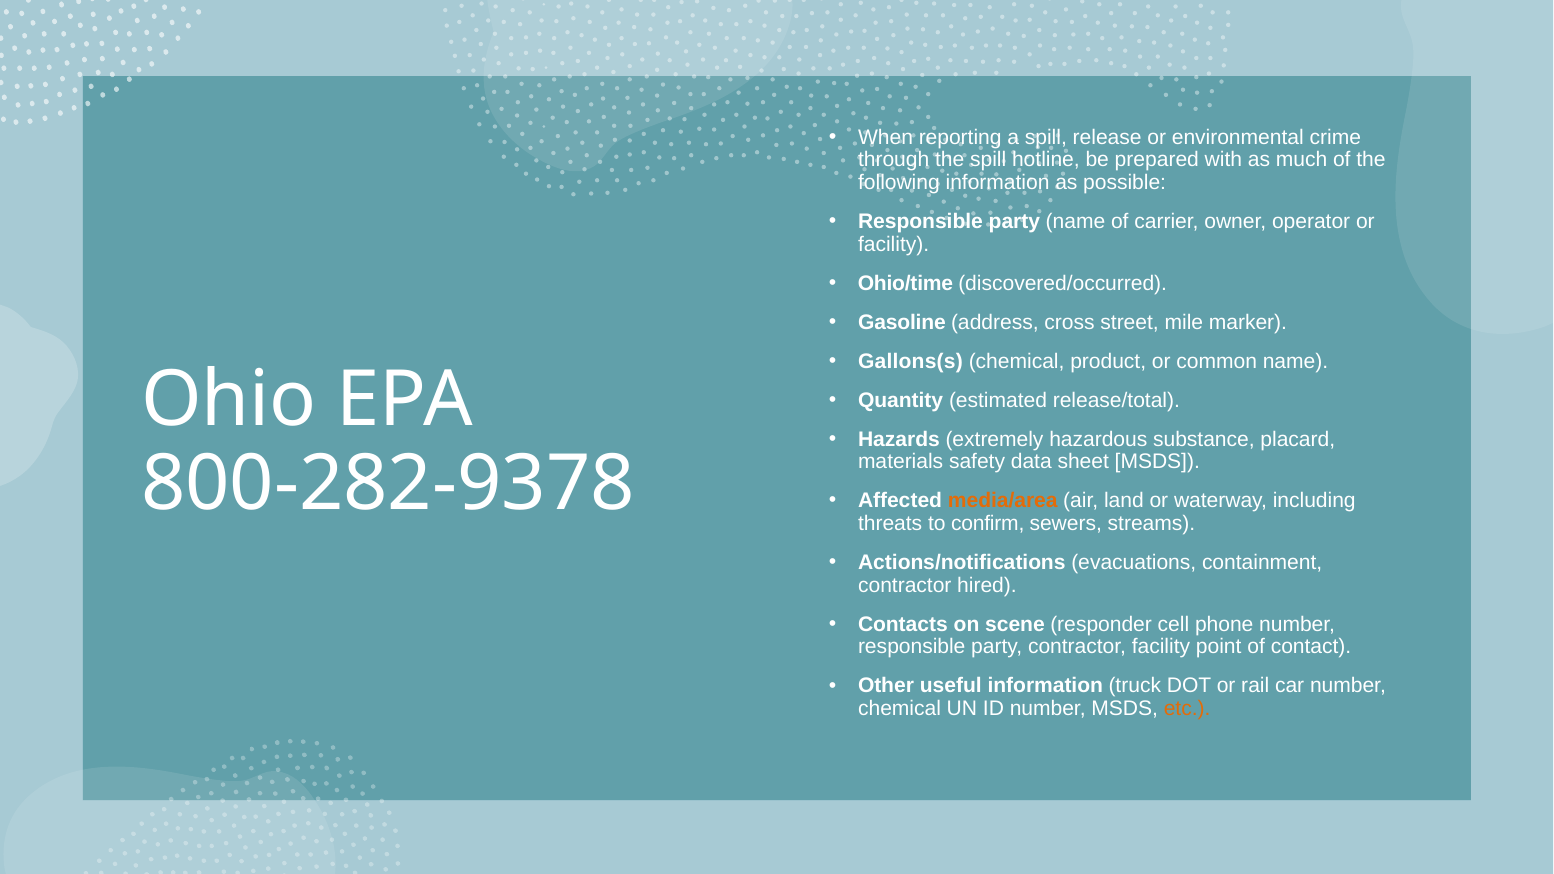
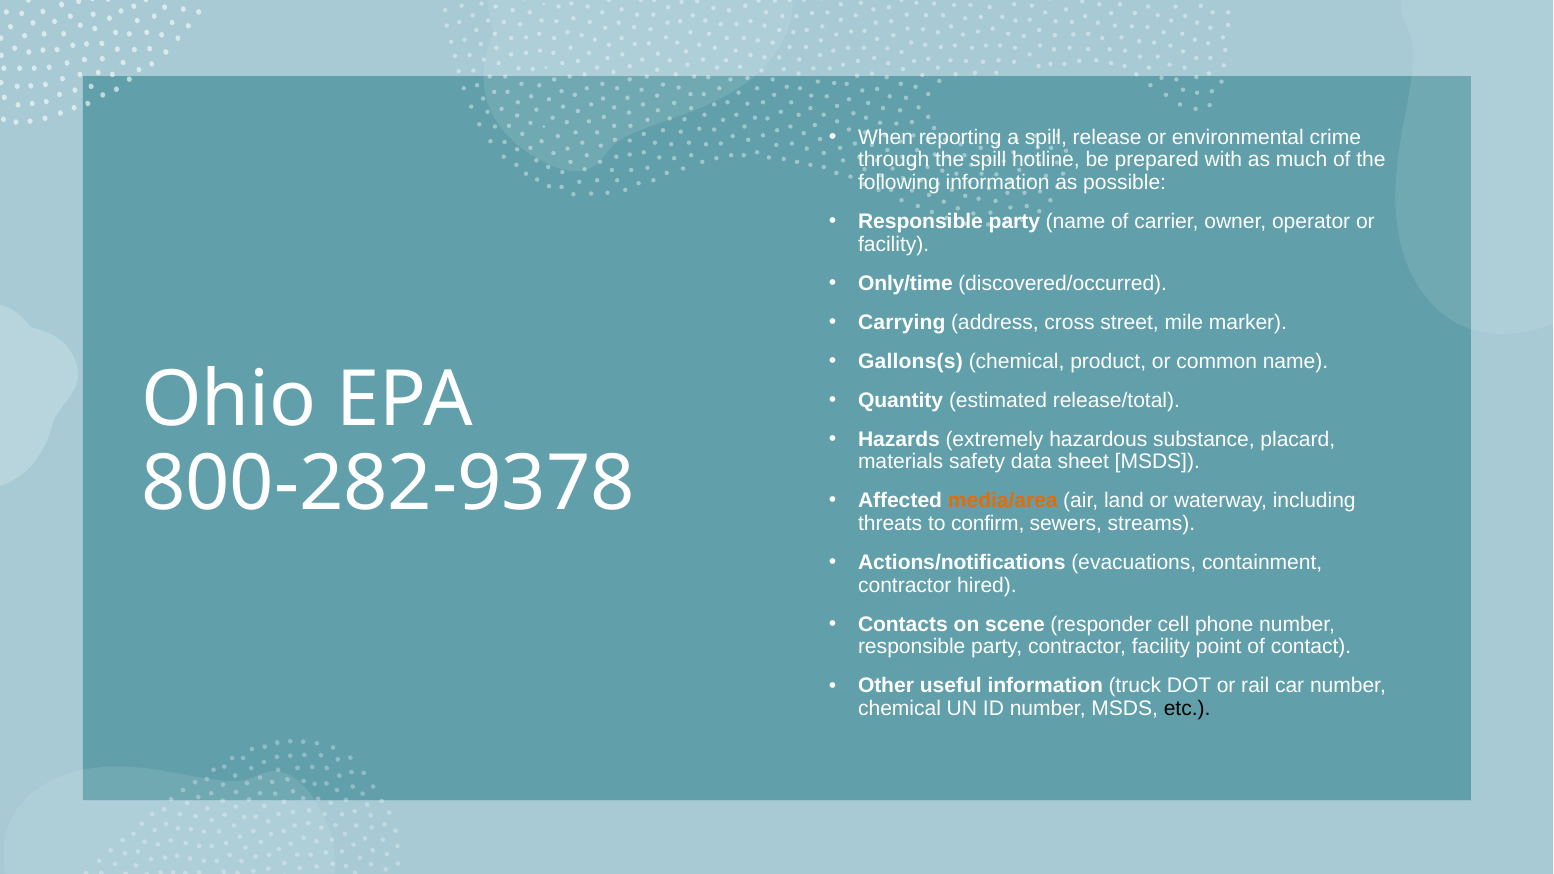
Ohio/time: Ohio/time -> Only/time
Gasoline: Gasoline -> Carrying
etc colour: orange -> black
